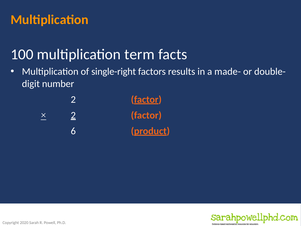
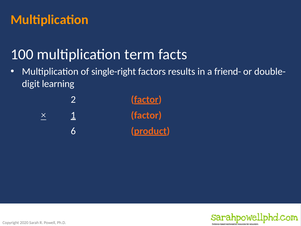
made-: made- -> friend-
number: number -> learning
2 at (73, 115): 2 -> 1
